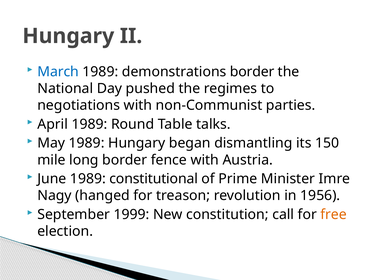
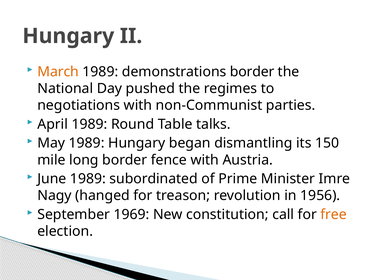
March colour: blue -> orange
constitutional: constitutional -> subordinated
1999: 1999 -> 1969
